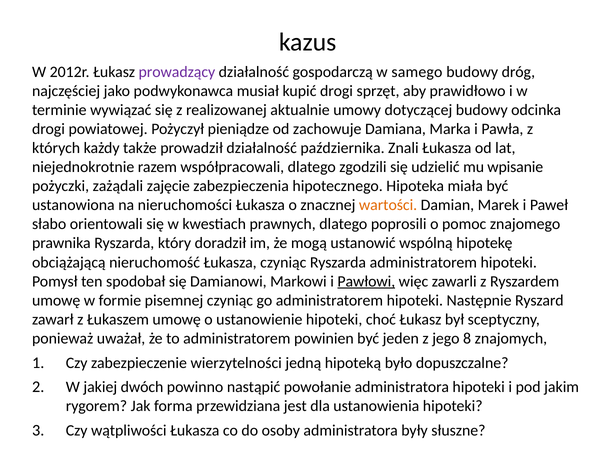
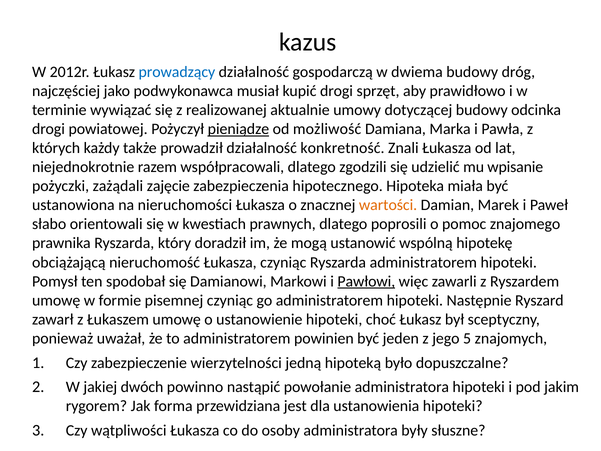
prowadzący colour: purple -> blue
samego: samego -> dwiema
pieniądze underline: none -> present
zachowuje: zachowuje -> możliwość
października: października -> konkretność
8: 8 -> 5
